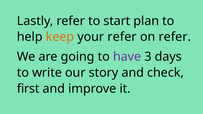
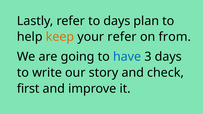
to start: start -> days
on refer: refer -> from
have colour: purple -> blue
